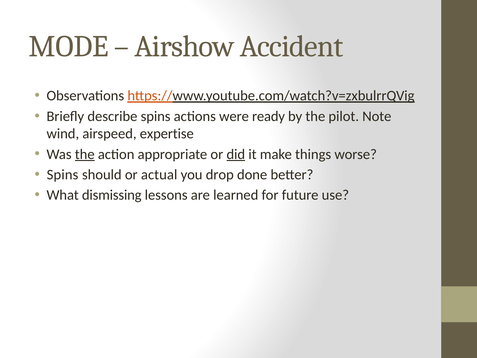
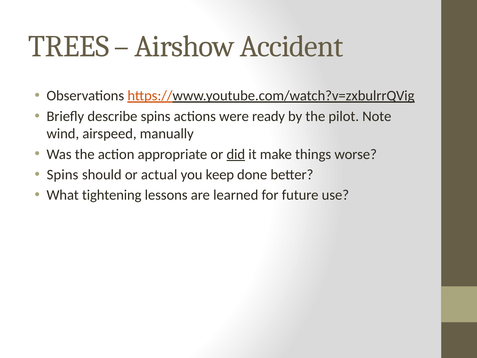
MODE: MODE -> TREES
expertise: expertise -> manually
the at (85, 154) underline: present -> none
drop: drop -> keep
dismissing: dismissing -> tightening
